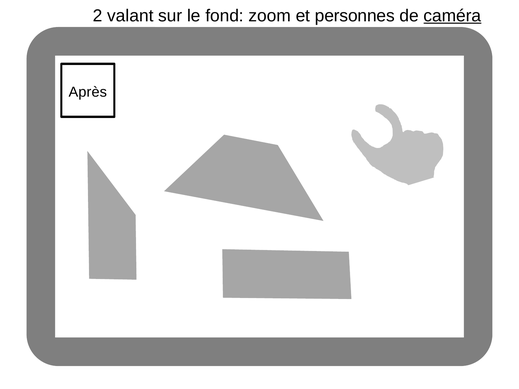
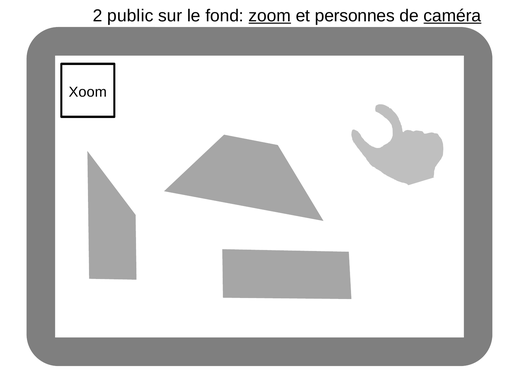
valant: valant -> public
zoom underline: none -> present
Après: Après -> Xoom
